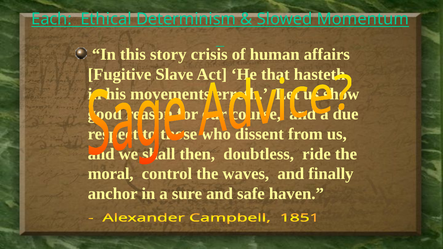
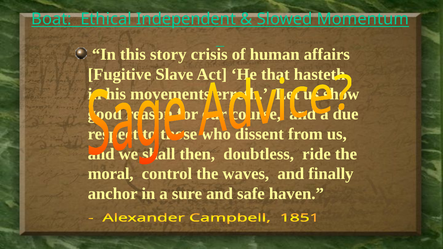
Each: Each -> Boat
Determinism: Determinism -> Independent
